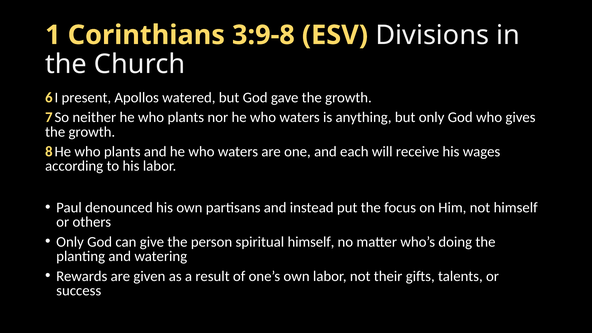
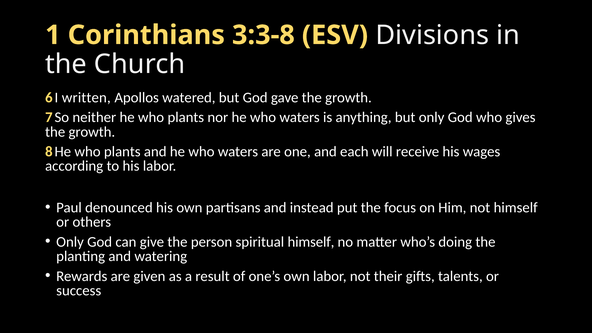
3:9-8: 3:9-8 -> 3:3-8
present: present -> written
